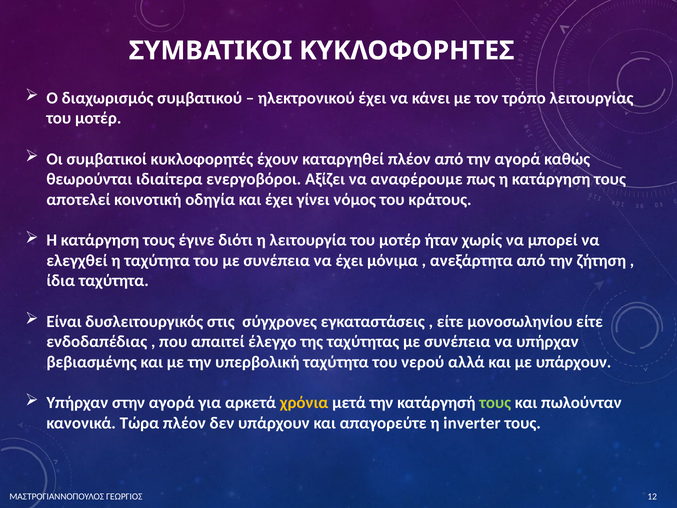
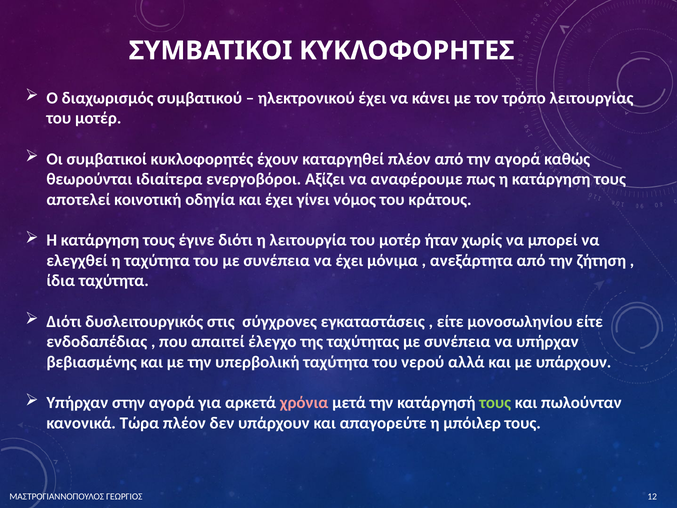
Είναι at (64, 321): Είναι -> Διότι
χρόνια colour: yellow -> pink
inverter: inverter -> μπόιλερ
